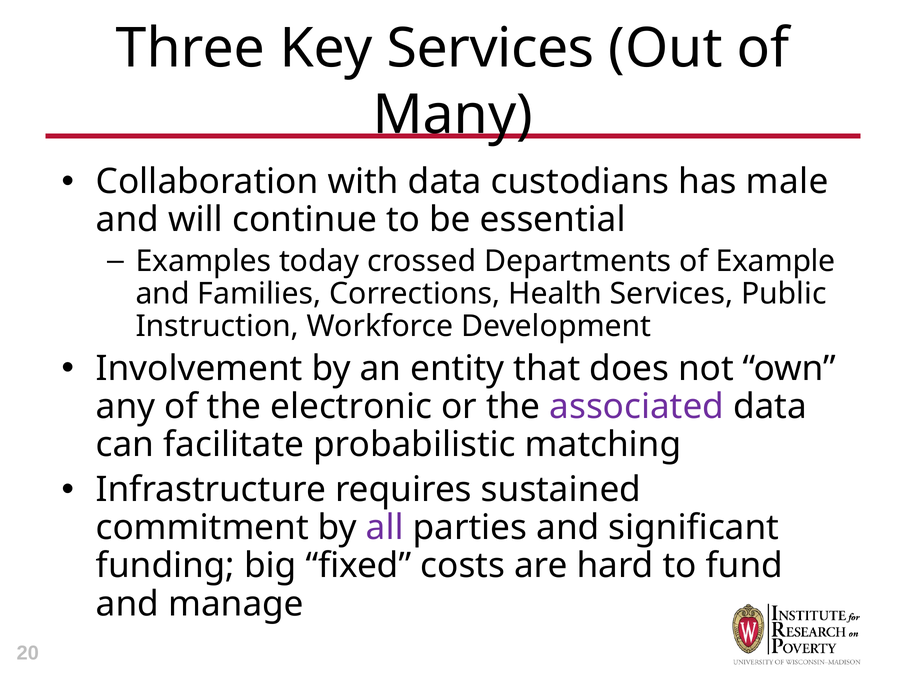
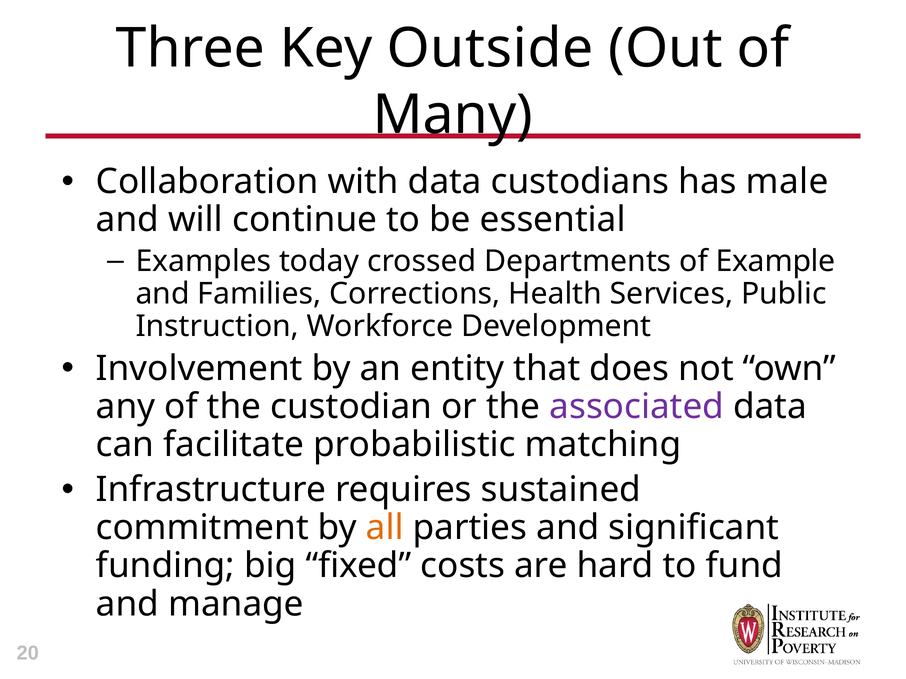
Key Services: Services -> Outside
electronic: electronic -> custodian
all colour: purple -> orange
